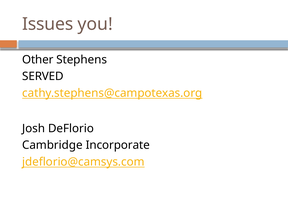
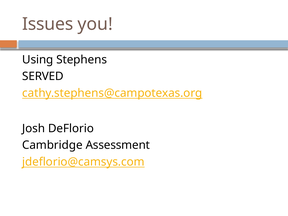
Other: Other -> Using
Incorporate: Incorporate -> Assessment
